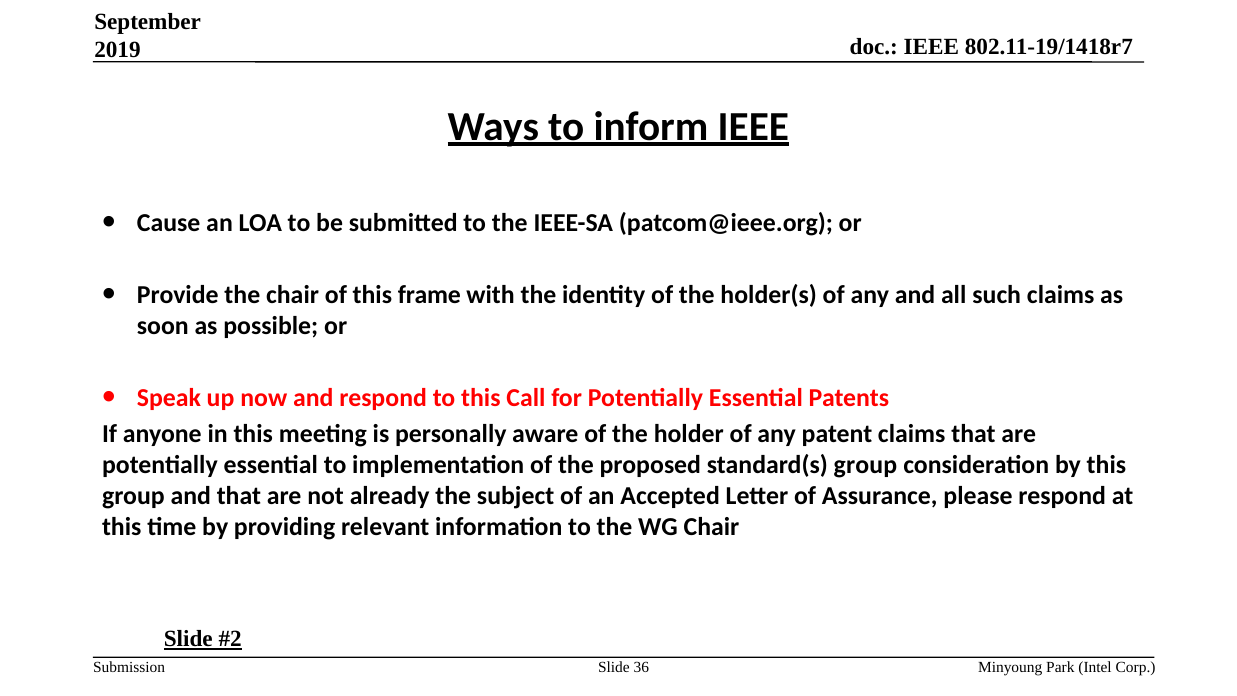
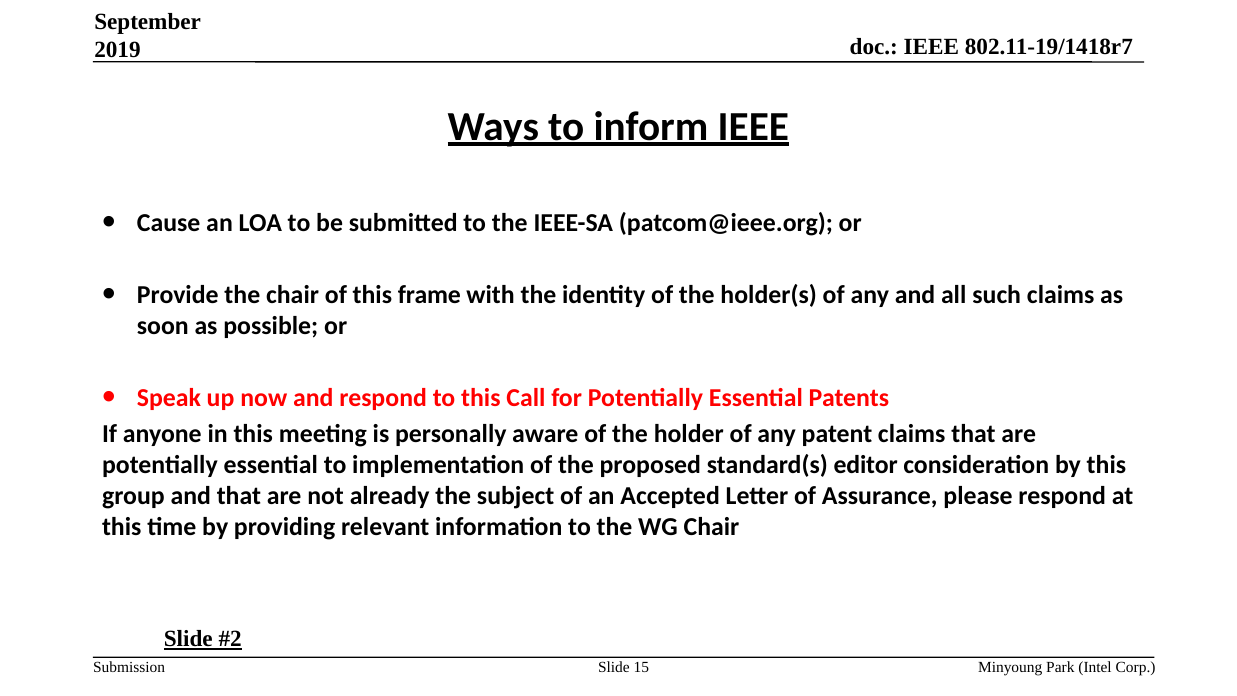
standard(s group: group -> editor
36: 36 -> 15
